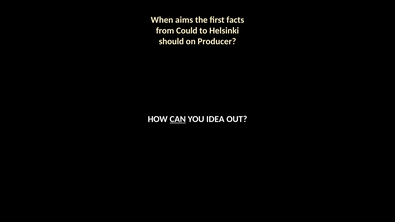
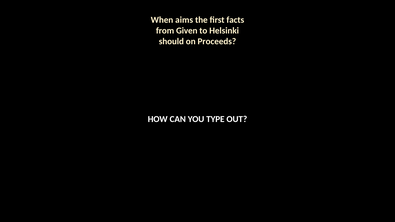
Could: Could -> Given
Producer: Producer -> Proceeds
CAN underline: present -> none
IDEA: IDEA -> TYPE
